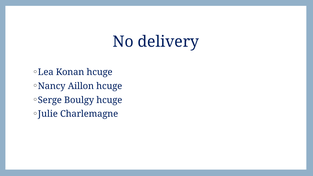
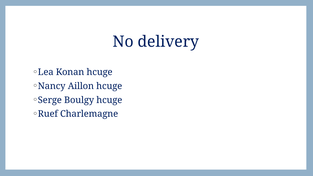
Julie: Julie -> Ruef
